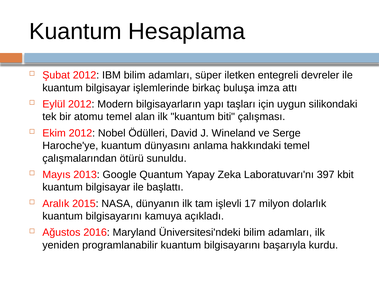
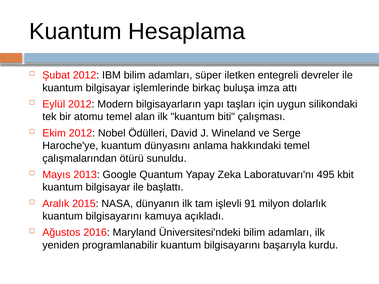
397: 397 -> 495
17: 17 -> 91
